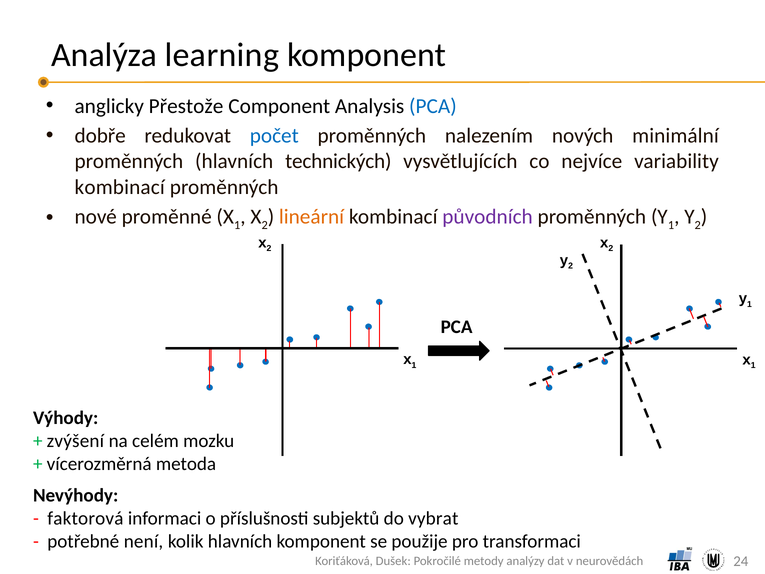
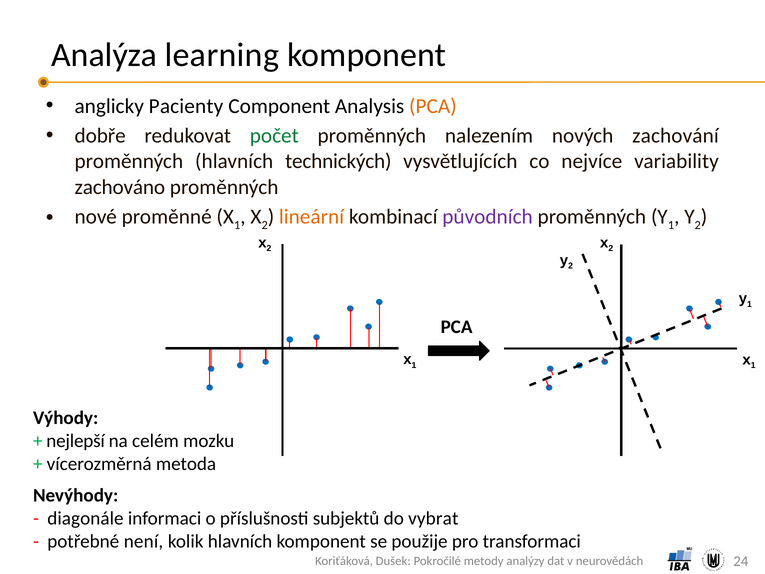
Přestože: Přestože -> Pacienty
PCA at (433, 106) colour: blue -> orange
počet colour: blue -> green
minimální: minimální -> zachování
kombinací at (120, 187): kombinací -> zachováno
zvýšení: zvýšení -> nejlepší
faktorová: faktorová -> diagonále
